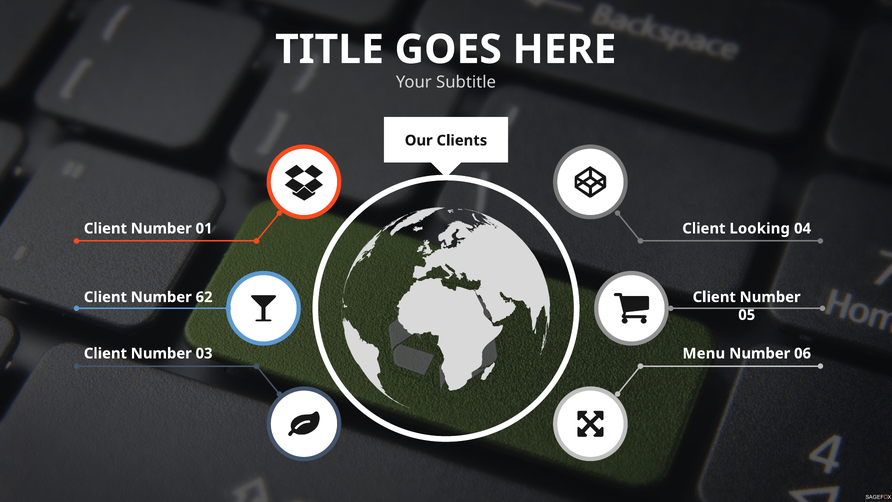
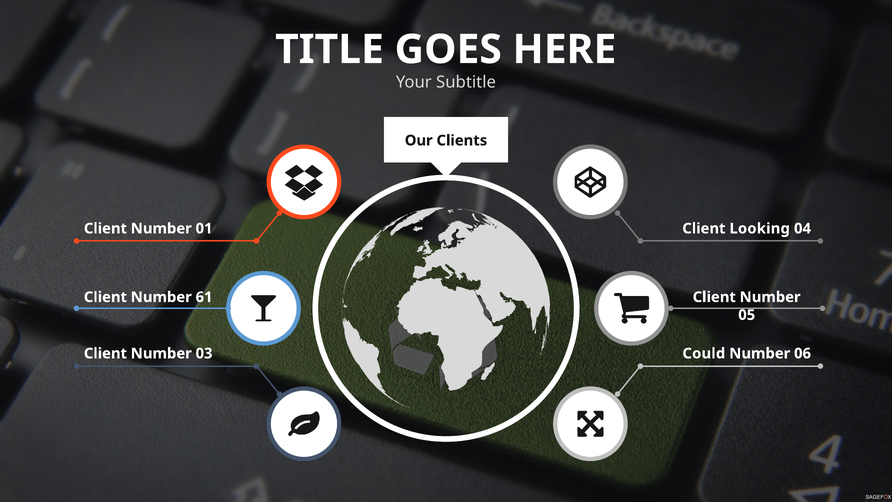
62: 62 -> 61
Menu: Menu -> Could
